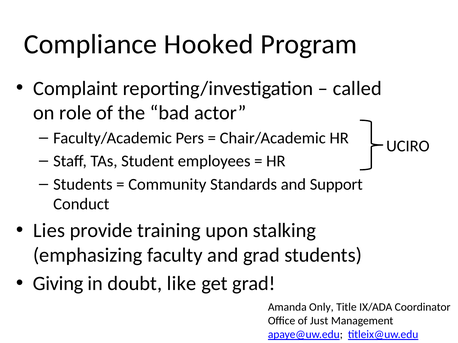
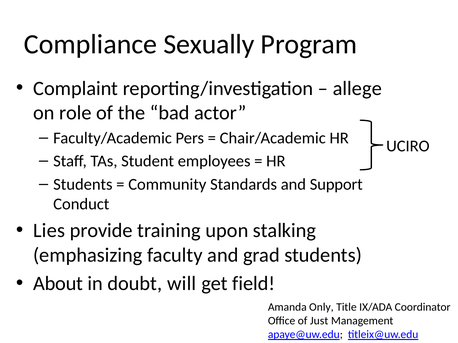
Hooked: Hooked -> Sexually
called: called -> allege
Giving: Giving -> About
like: like -> will
get grad: grad -> field
